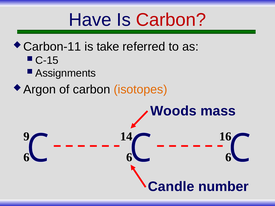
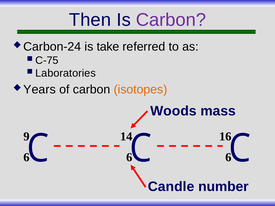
Have: Have -> Then
Carbon at (171, 20) colour: red -> purple
Carbon-11: Carbon-11 -> Carbon-24
C-15: C-15 -> C-75
Assignments: Assignments -> Laboratories
Argon: Argon -> Years
